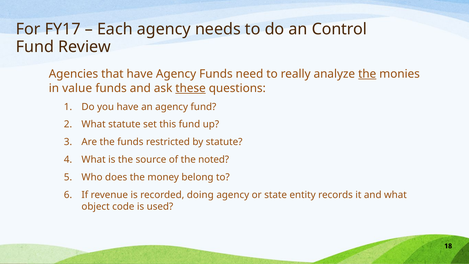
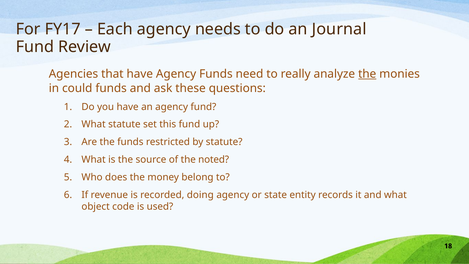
Control: Control -> Journal
value: value -> could
these underline: present -> none
